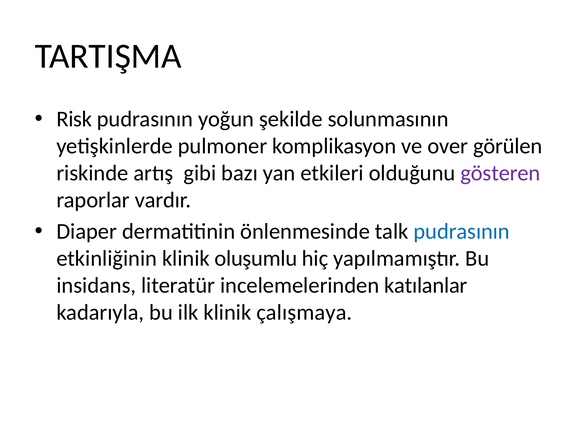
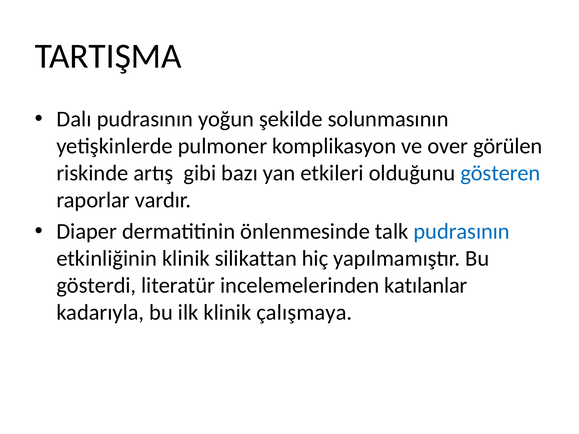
Risk: Risk -> Dalı
gösteren colour: purple -> blue
oluşumlu: oluşumlu -> silikattan
insidans: insidans -> gösterdi
